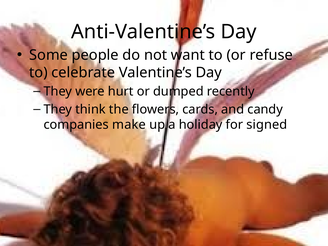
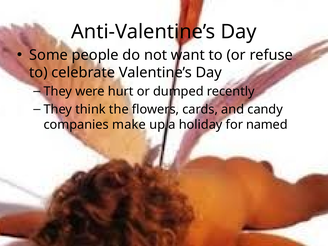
signed: signed -> named
